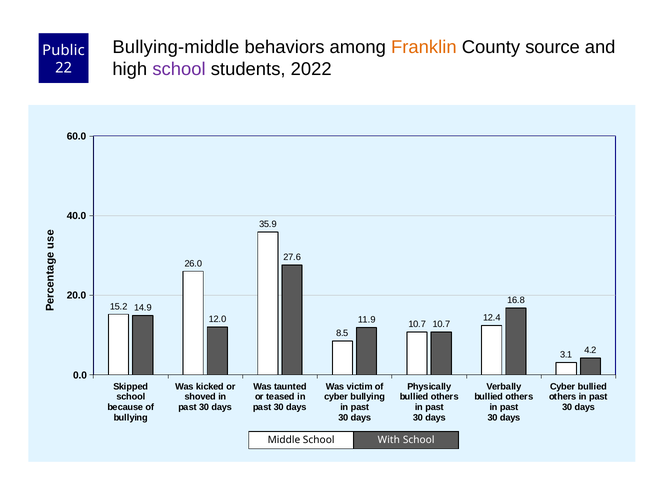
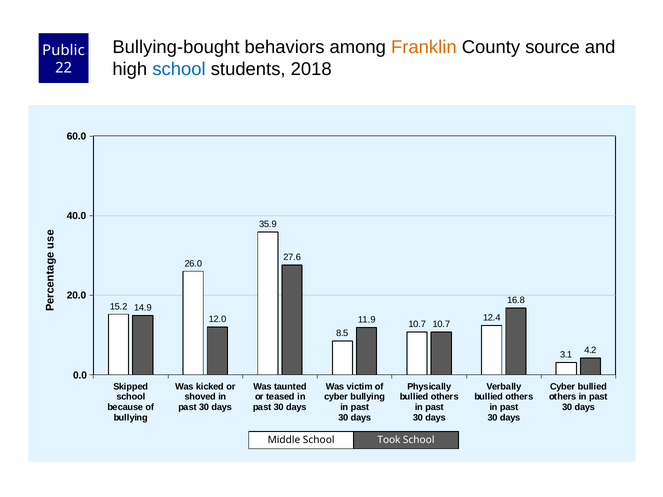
Bullying-middle: Bullying-middle -> Bullying-bought
school at (179, 69) colour: purple -> blue
2022: 2022 -> 2018
With: With -> Took
